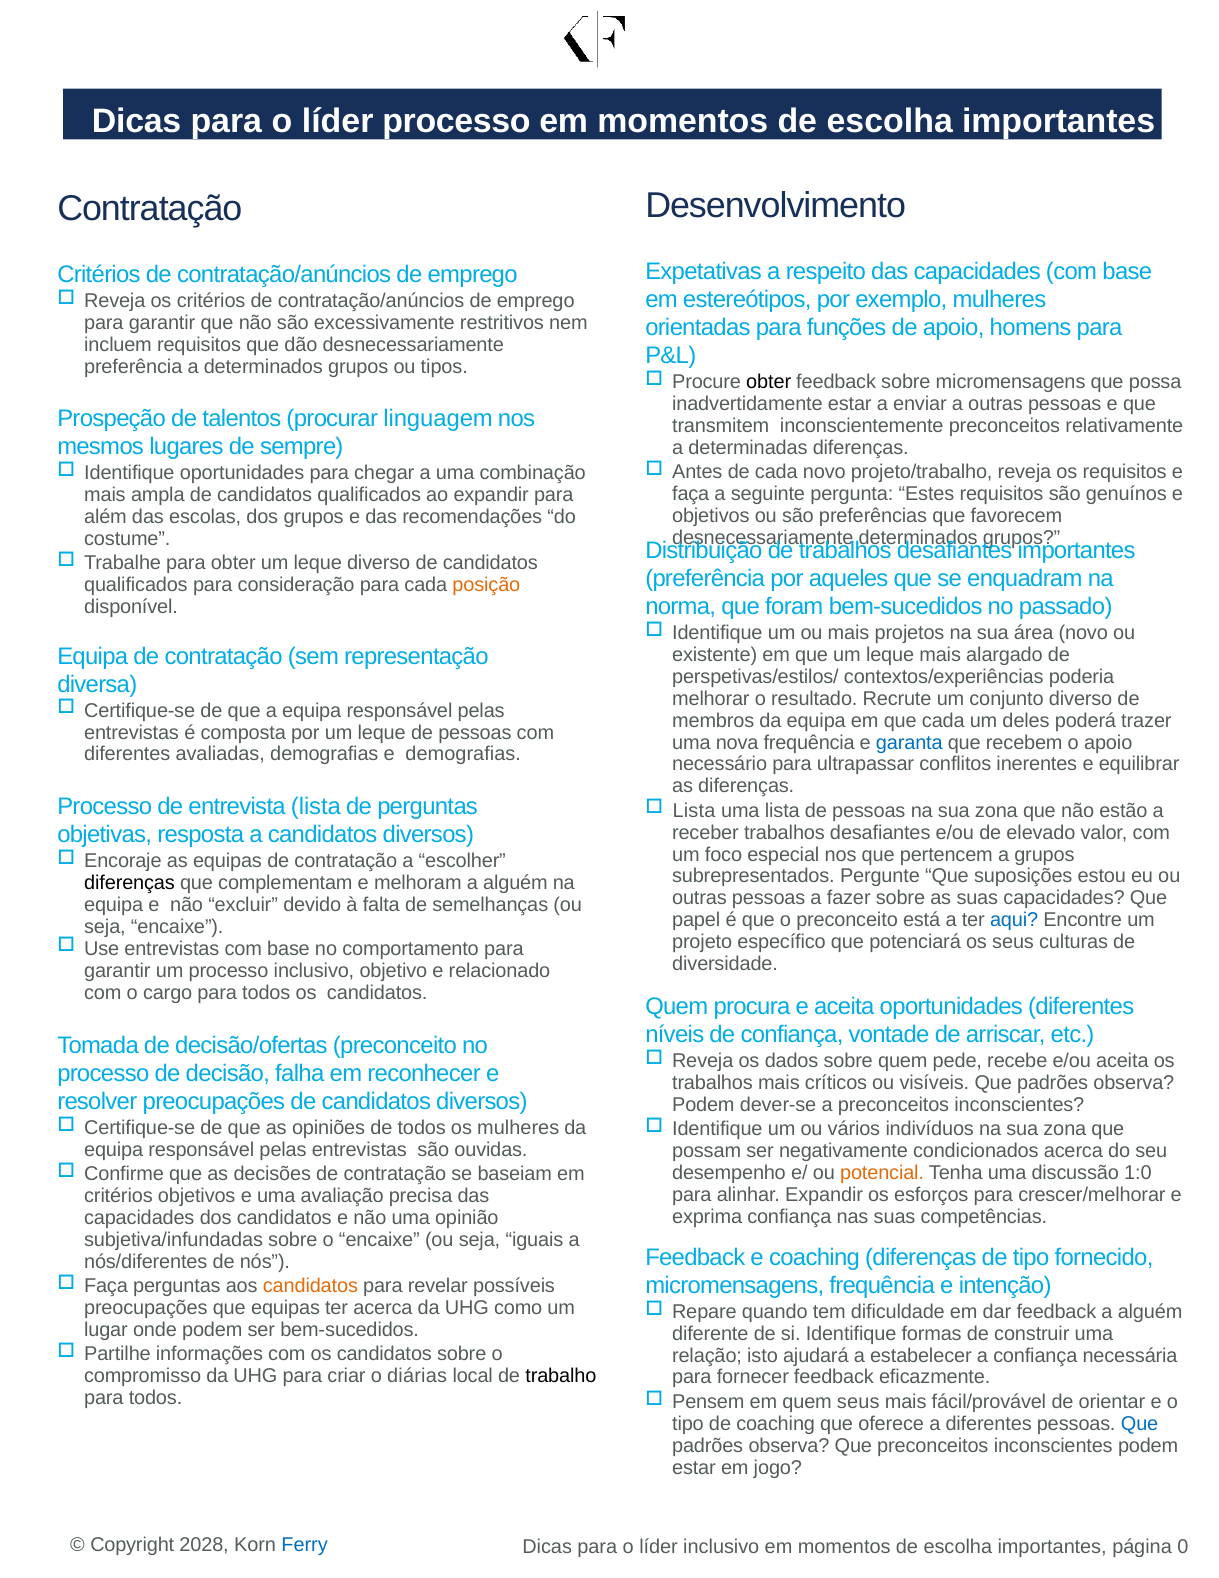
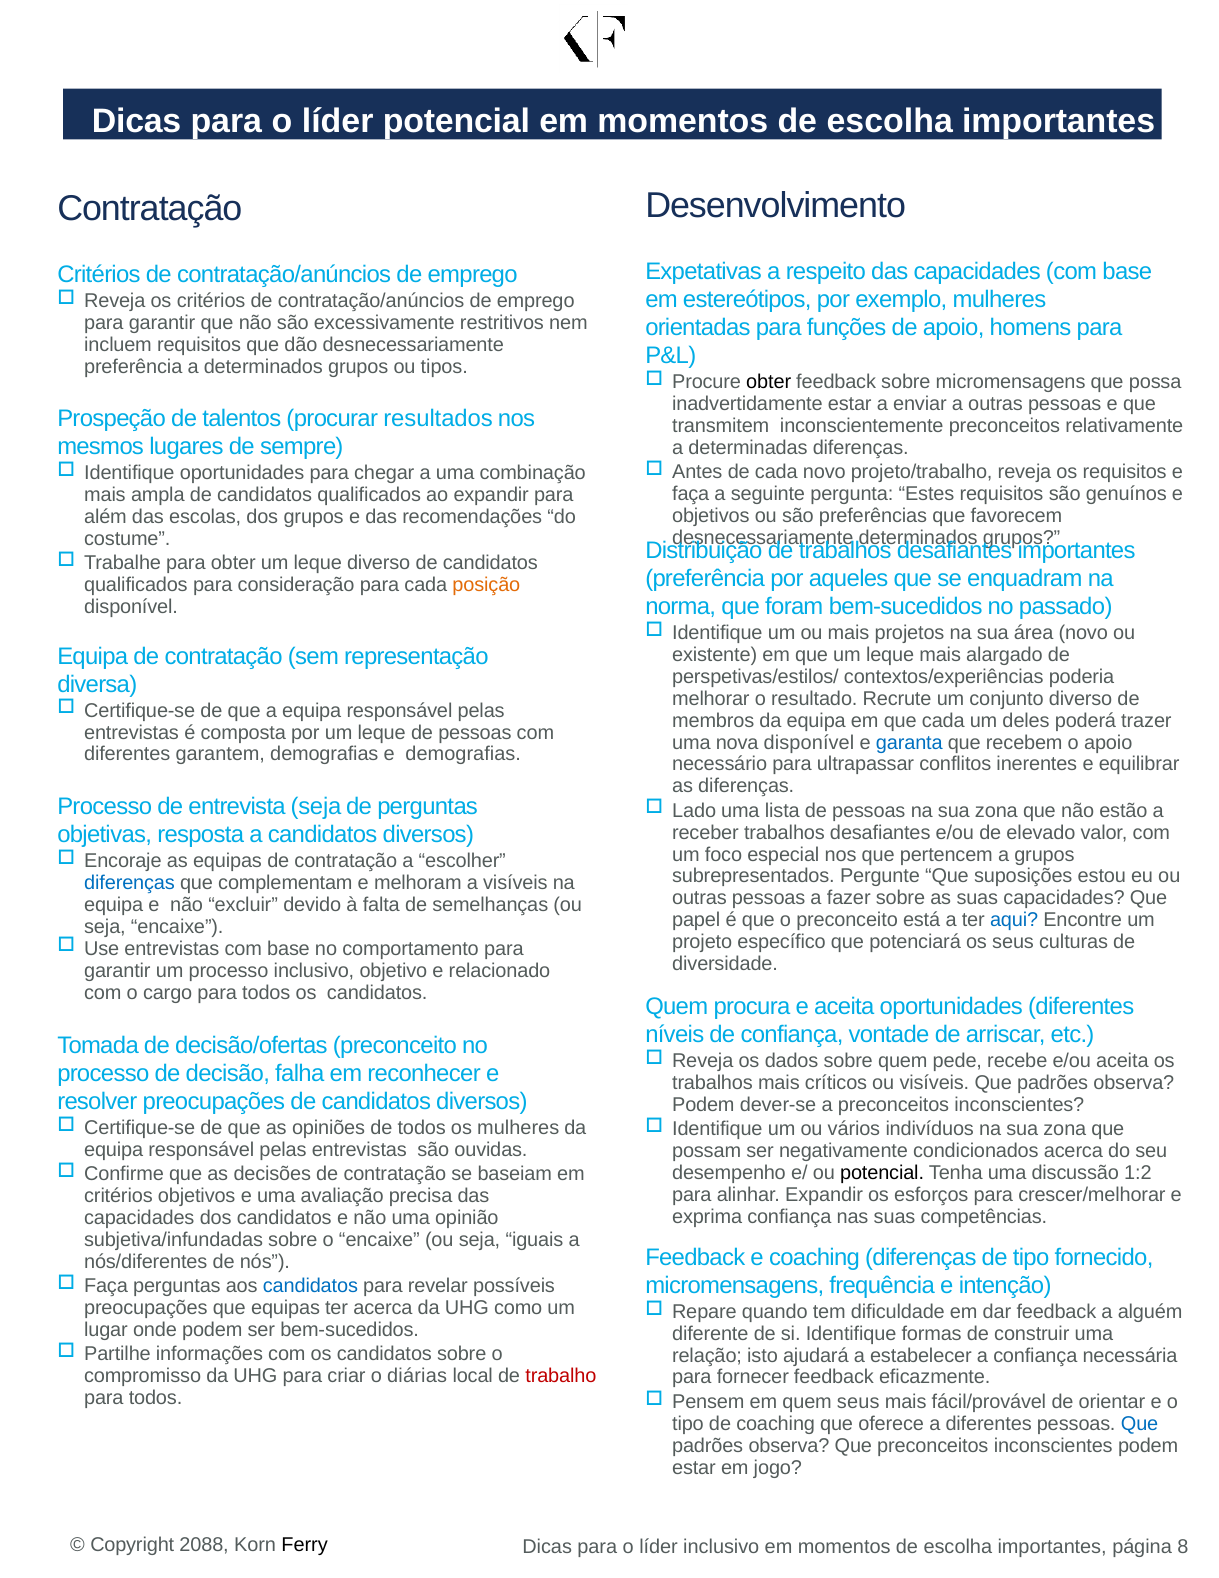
líder processo: processo -> potencial
linguagem: linguagem -> resultados
nova frequência: frequência -> disponível
avaliadas: avaliadas -> garantem
entrevista lista: lista -> seja
Lista at (694, 810): Lista -> Lado
diferenças at (130, 883) colour: black -> blue
melhoram a alguém: alguém -> visíveis
potencial at (882, 1173) colour: orange -> black
1:0: 1:0 -> 1:2
candidatos at (310, 1285) colour: orange -> blue
trabalho colour: black -> red
2028: 2028 -> 2088
Ferry colour: blue -> black
0: 0 -> 8
